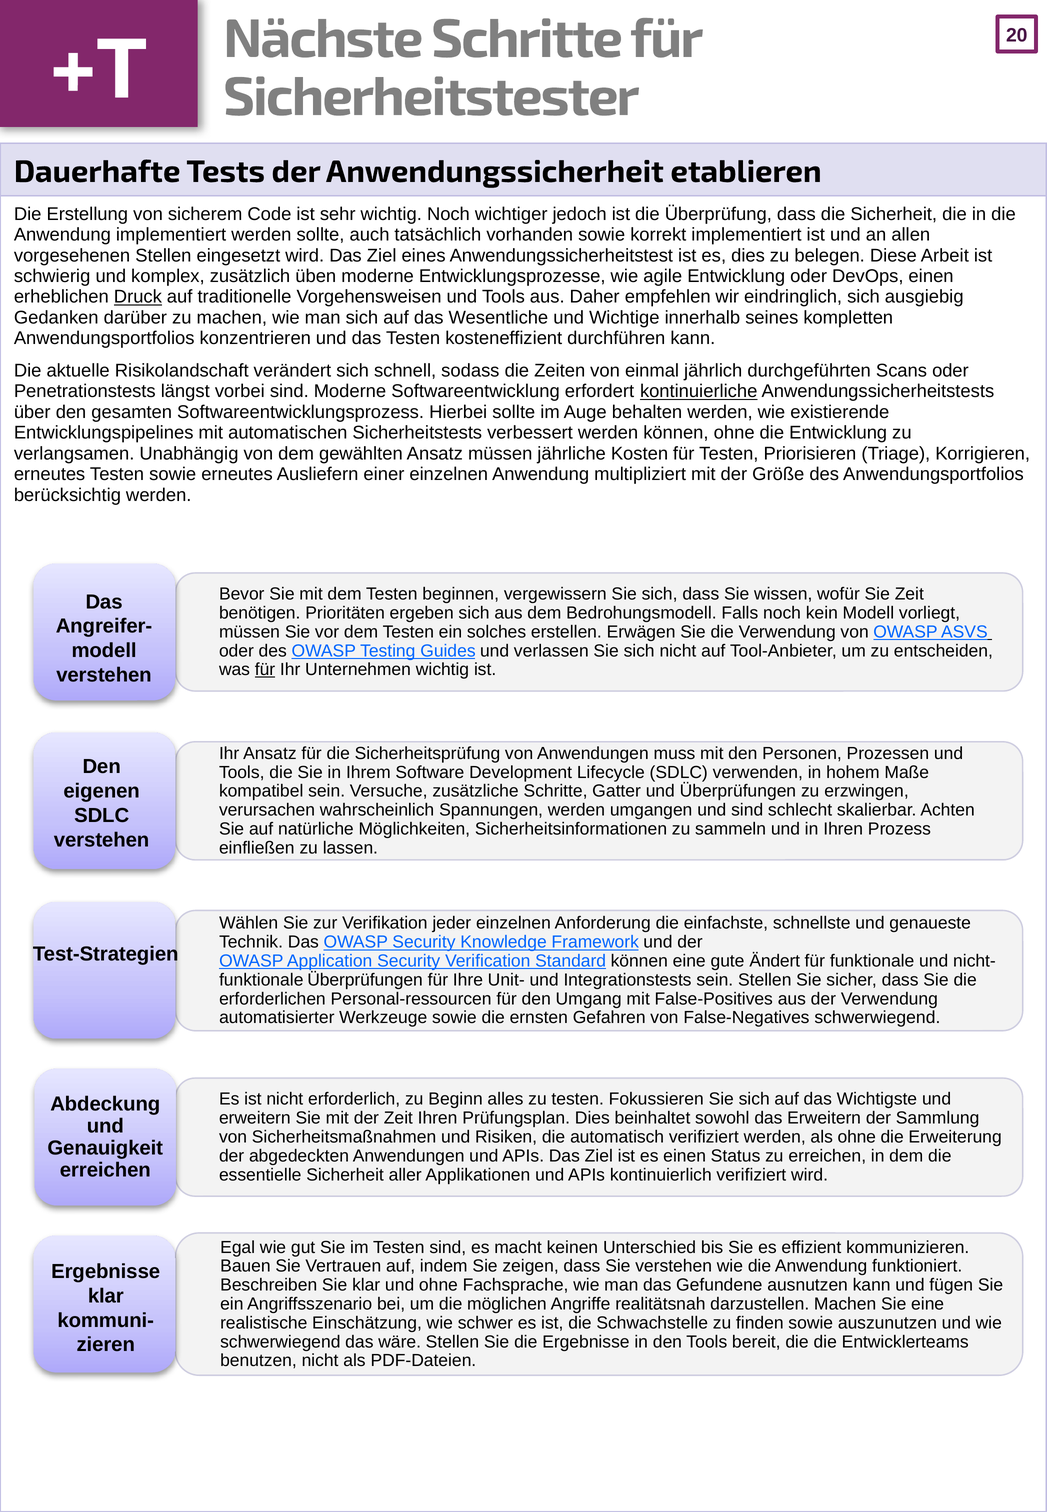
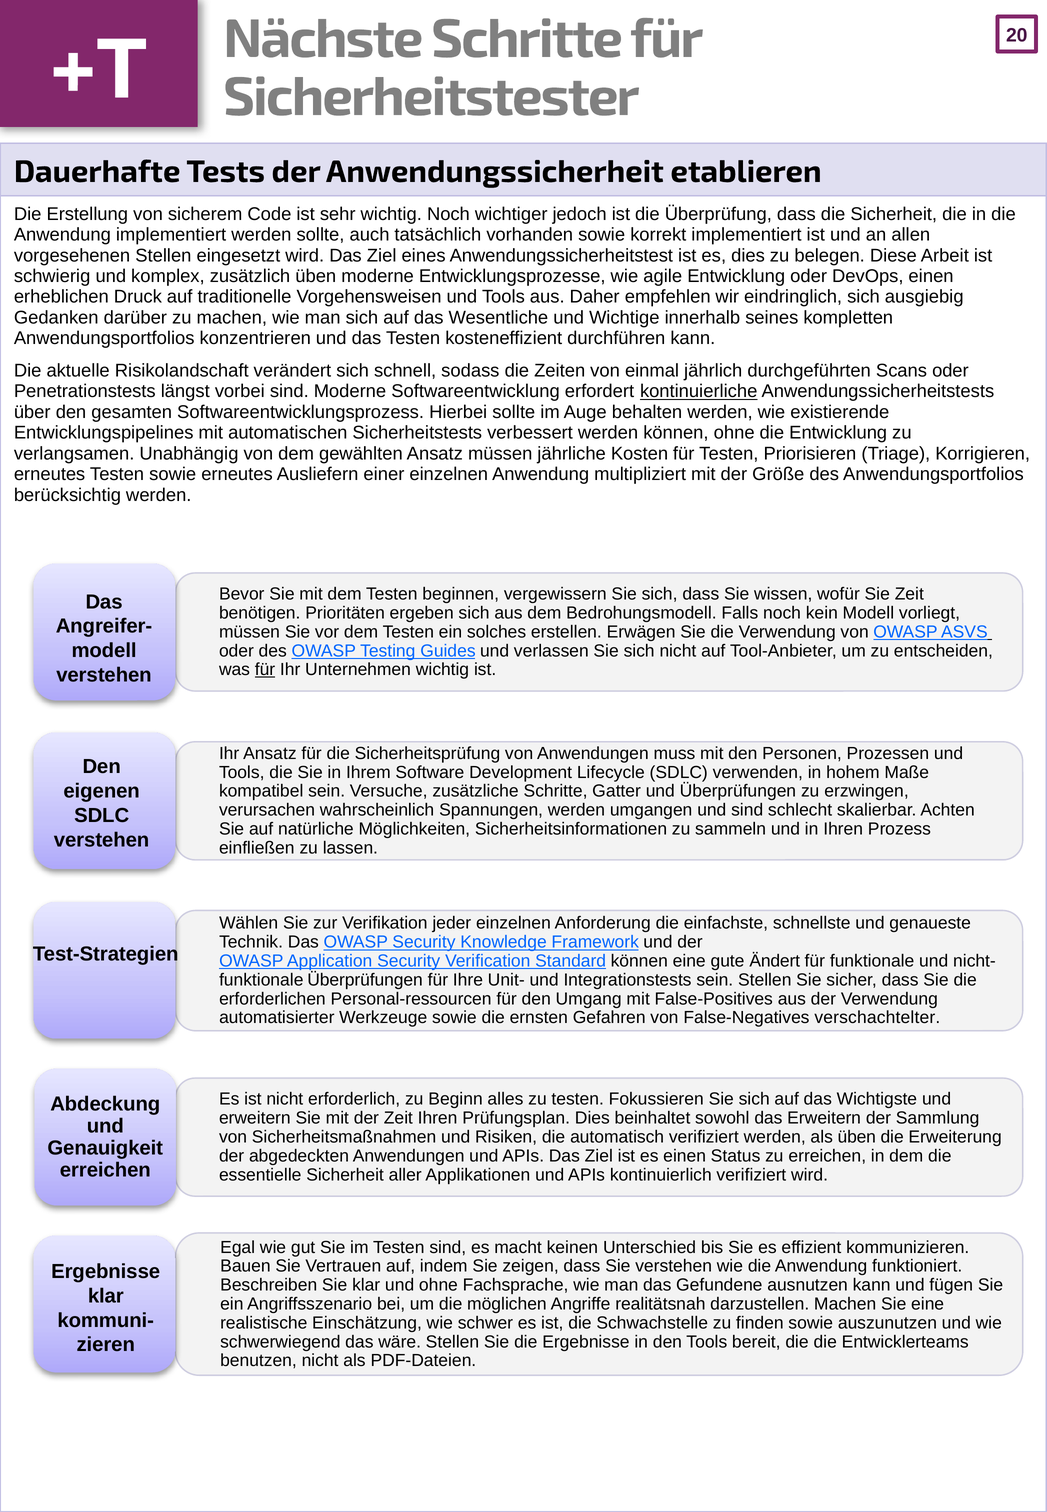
Druck underline: present -> none
False-Negatives schwerwiegend: schwerwiegend -> verschachtelter
als ohne: ohne -> üben
